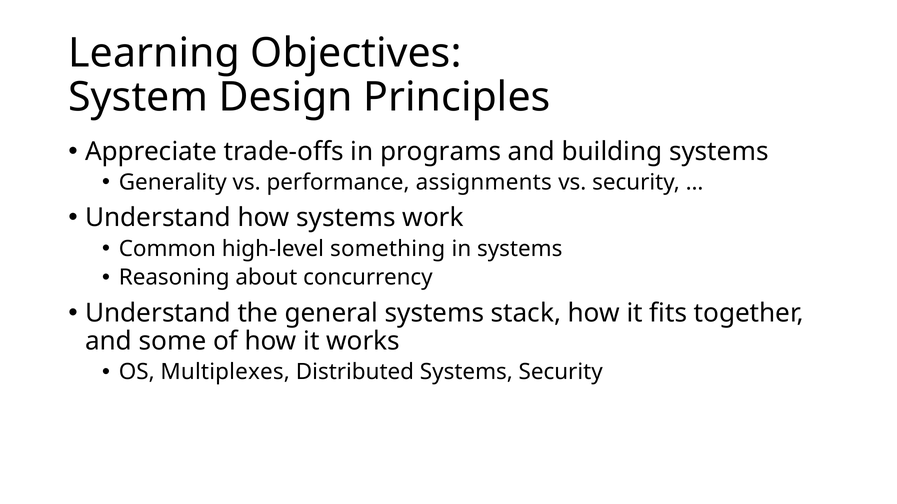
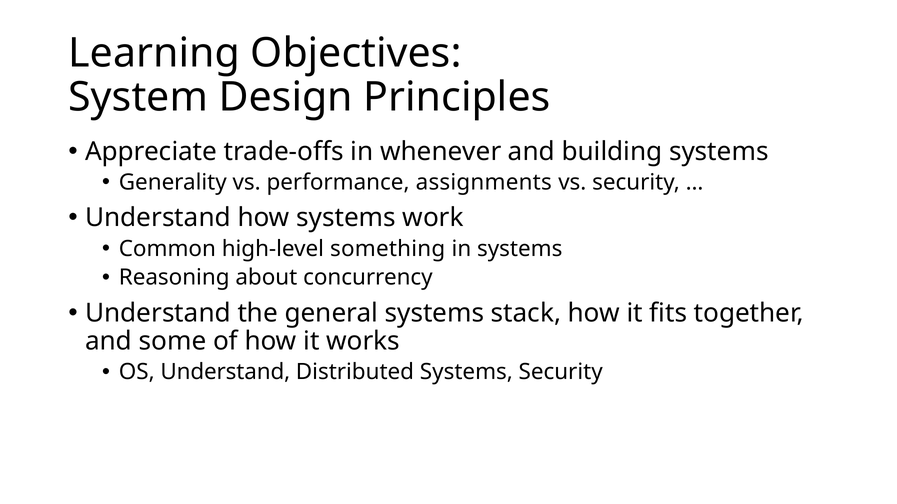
programs: programs -> whenever
OS Multiplexes: Multiplexes -> Understand
